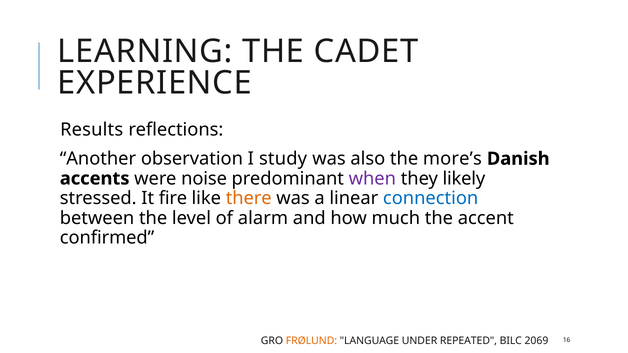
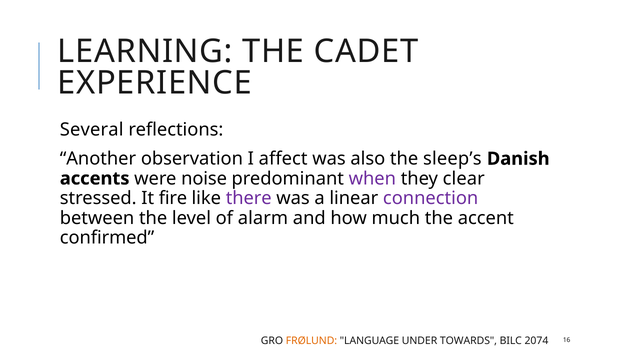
Results: Results -> Several
study: study -> affect
more’s: more’s -> sleep’s
likely: likely -> clear
there colour: orange -> purple
connection colour: blue -> purple
REPEATED: REPEATED -> TOWARDS
2069: 2069 -> 2074
